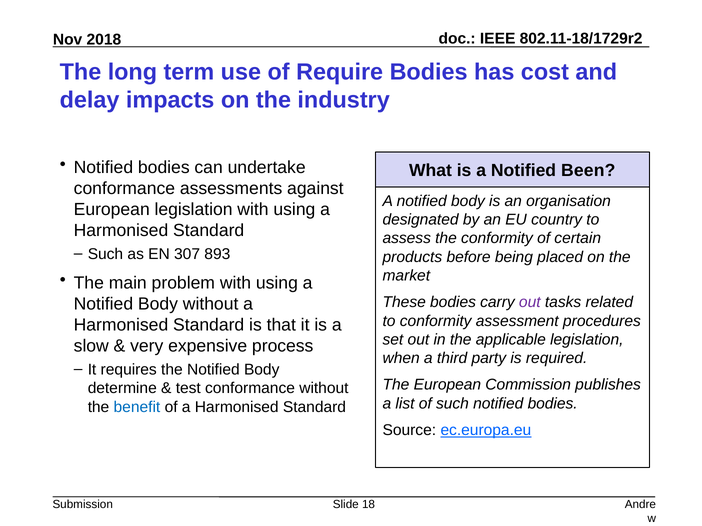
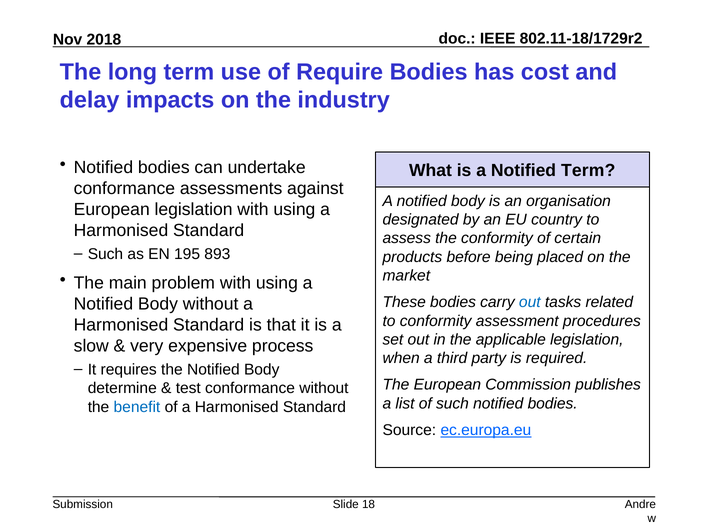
Notified Been: Been -> Term
307: 307 -> 195
out at (530, 302) colour: purple -> blue
